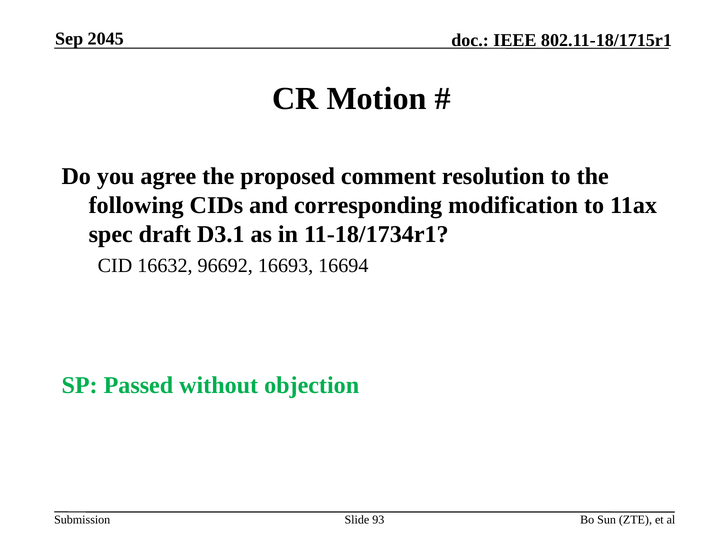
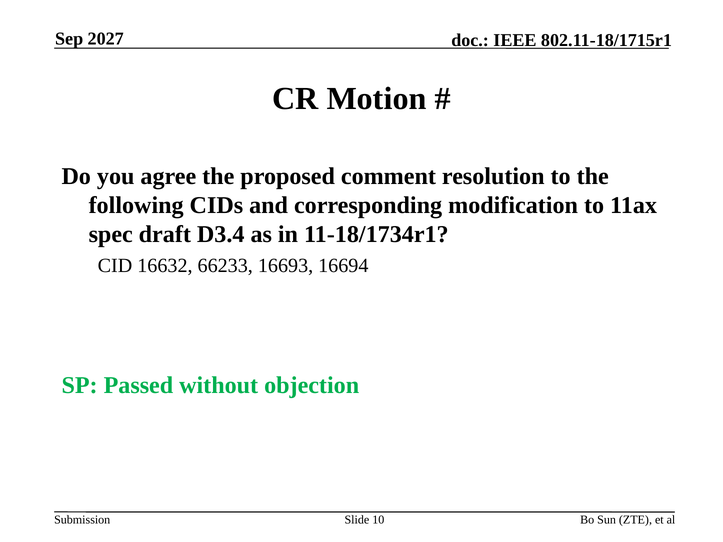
2045: 2045 -> 2027
D3.1: D3.1 -> D3.4
96692: 96692 -> 66233
93: 93 -> 10
